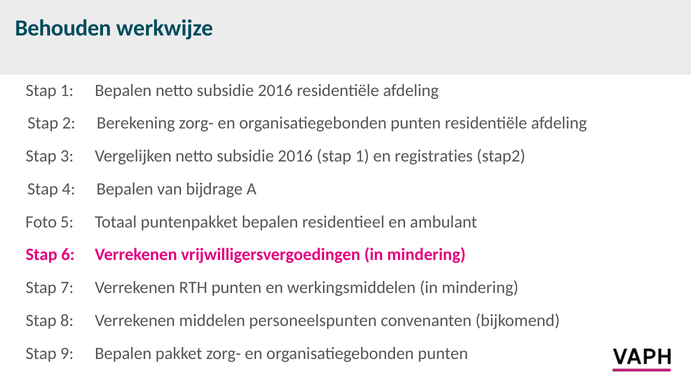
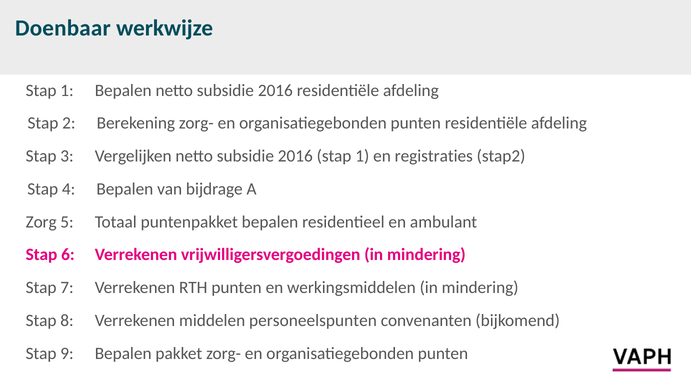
Behouden: Behouden -> Doenbaar
Foto: Foto -> Zorg
